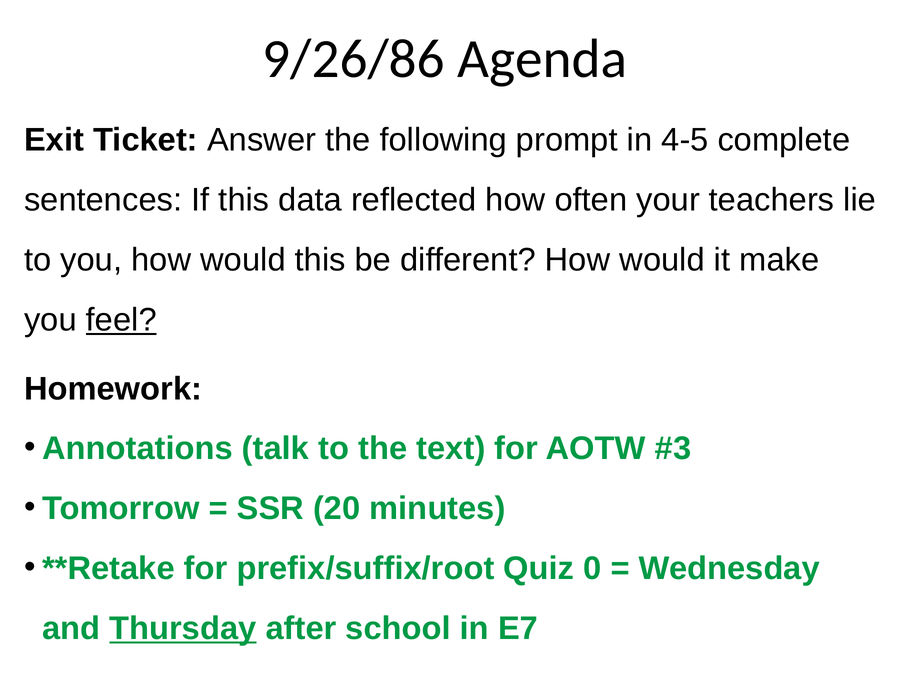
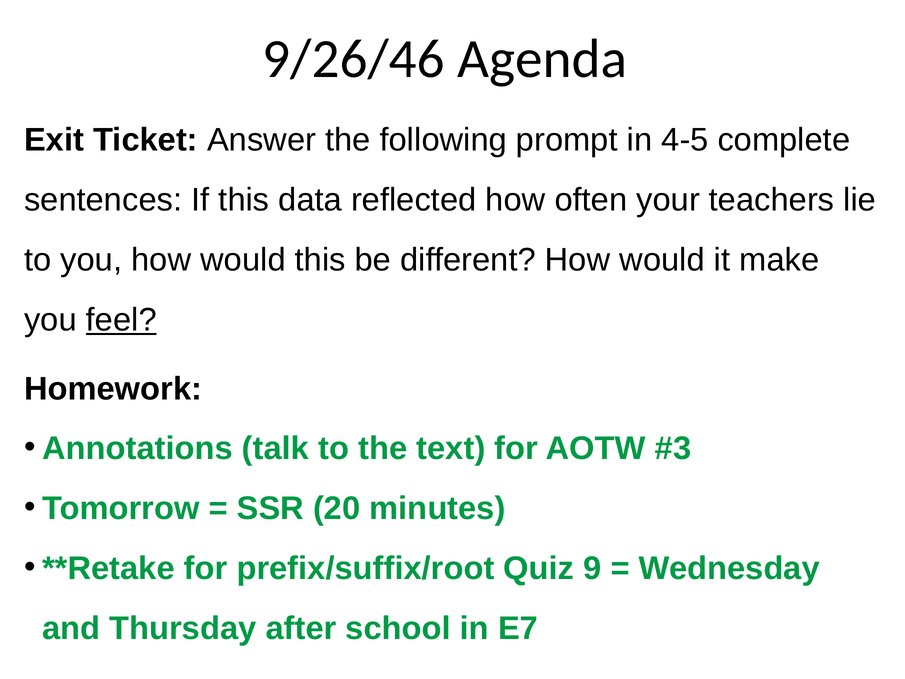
9/26/86: 9/26/86 -> 9/26/46
0: 0 -> 9
Thursday underline: present -> none
